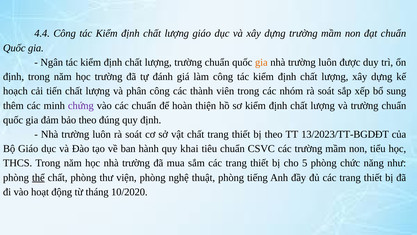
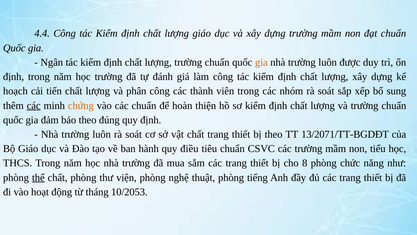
các at (34, 105) underline: none -> present
chứng colour: purple -> orange
13/2023/TT-BGDĐT: 13/2023/TT-BGDĐT -> 13/2071/TT-BGDĐT
khai: khai -> điều
5: 5 -> 8
10/2020: 10/2020 -> 10/2053
